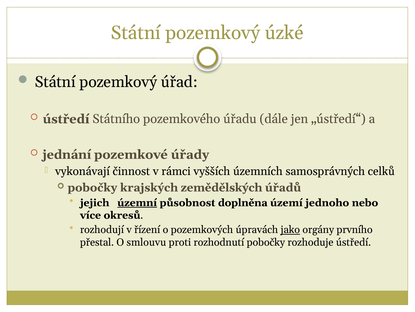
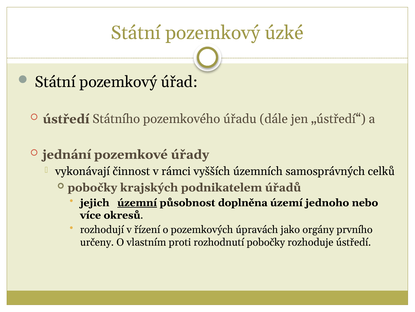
zemědělských: zemědělských -> podnikatelem
jako underline: present -> none
přestal: přestal -> určeny
smlouvu: smlouvu -> vlastním
